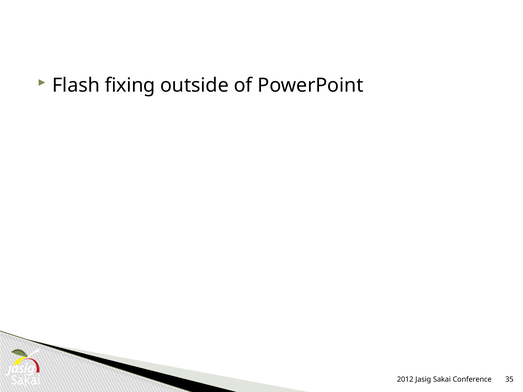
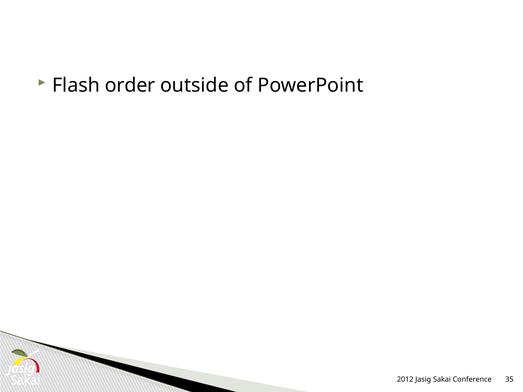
fixing: fixing -> order
